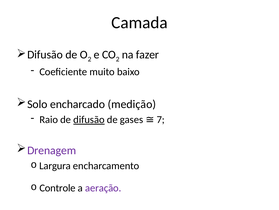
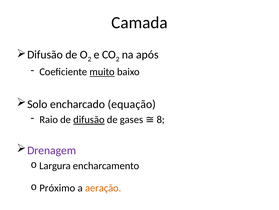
fazer: fazer -> após
muito underline: none -> present
medição: medição -> equação
7: 7 -> 8
Controle: Controle -> Próximo
aeração colour: purple -> orange
